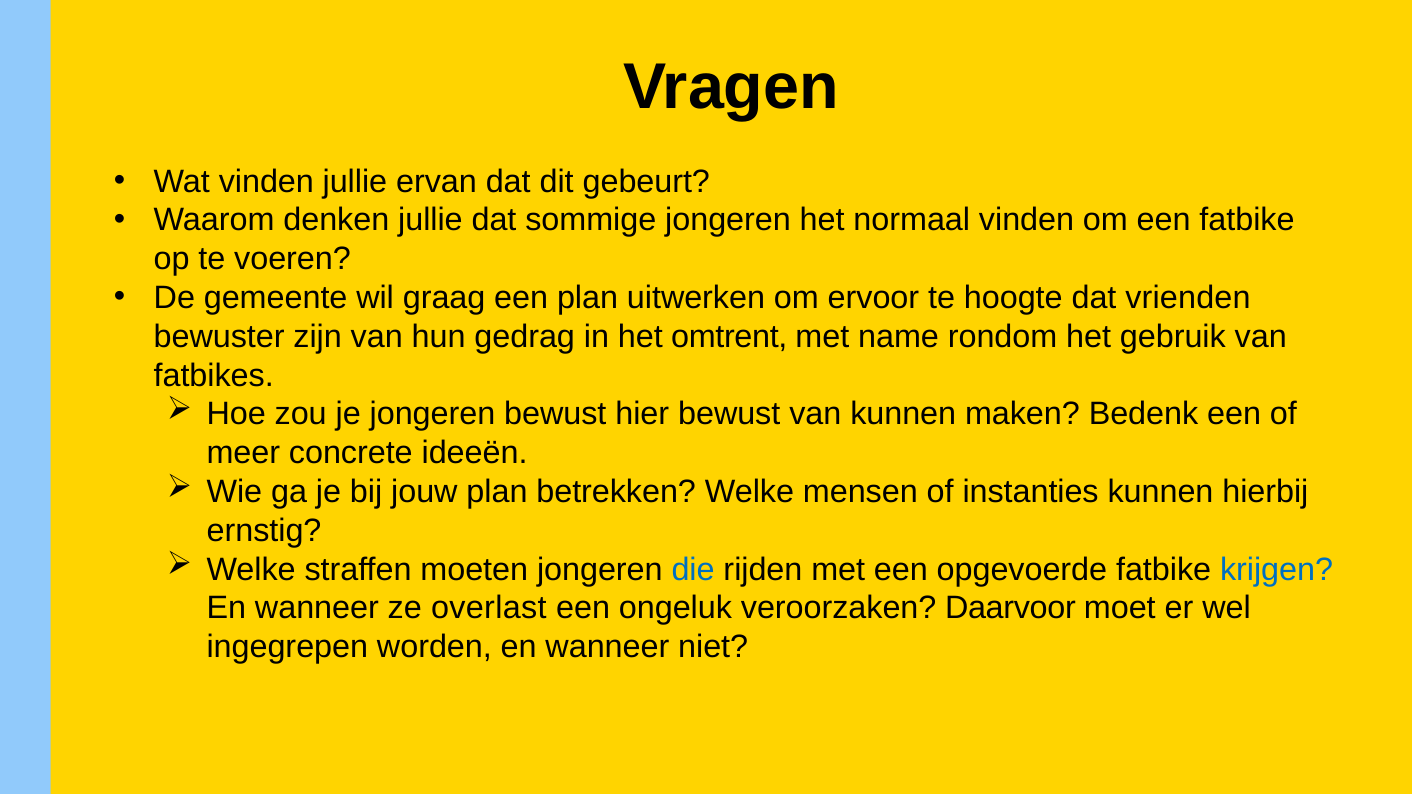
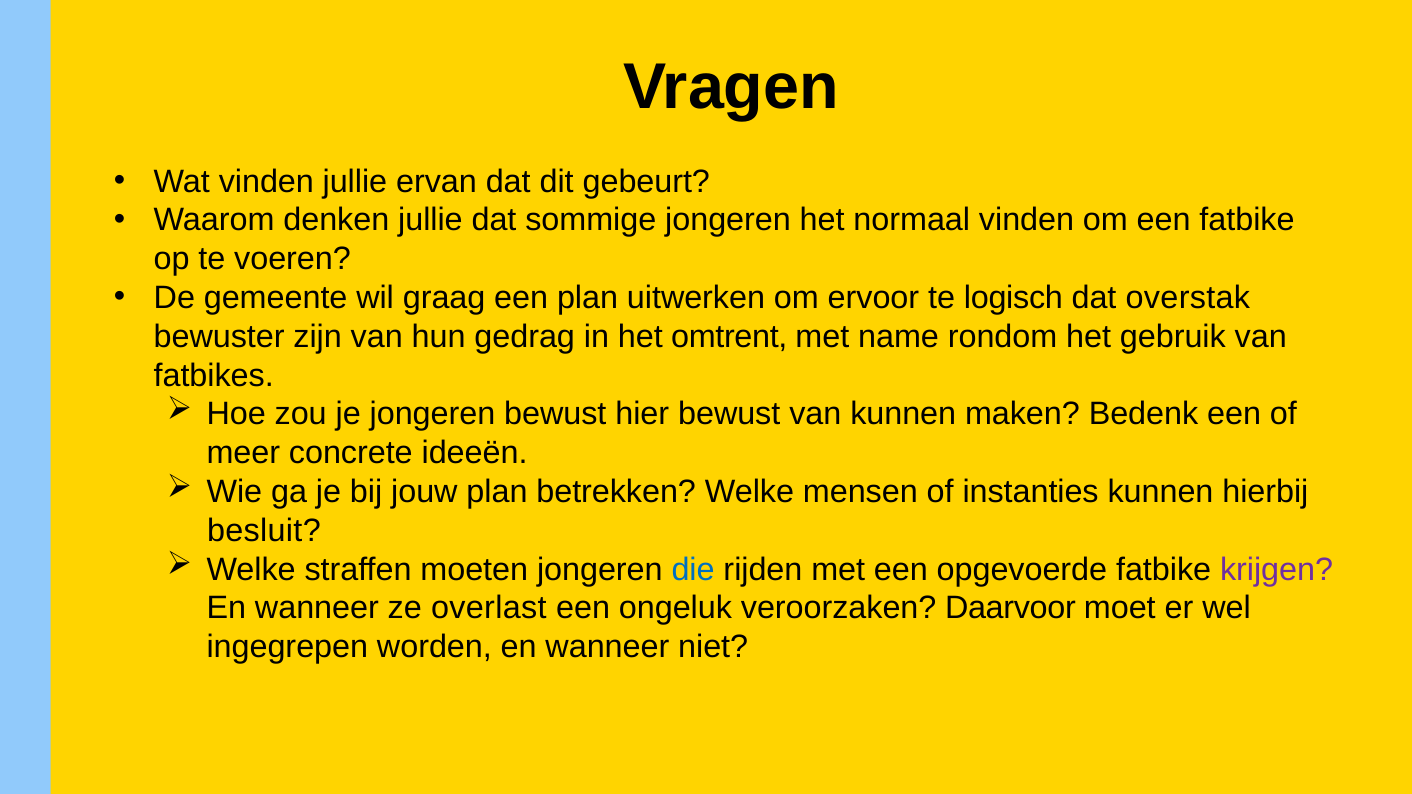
hoogte: hoogte -> logisch
vrienden: vrienden -> overstak
ernstig: ernstig -> besluit
krijgen colour: blue -> purple
